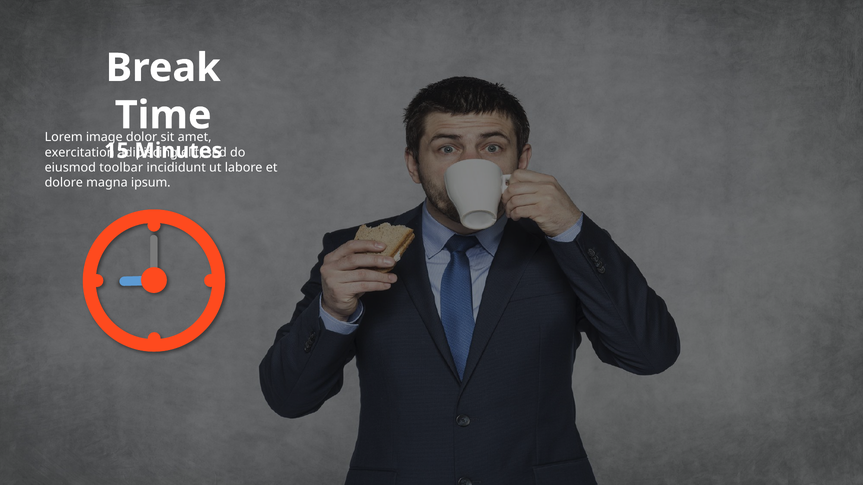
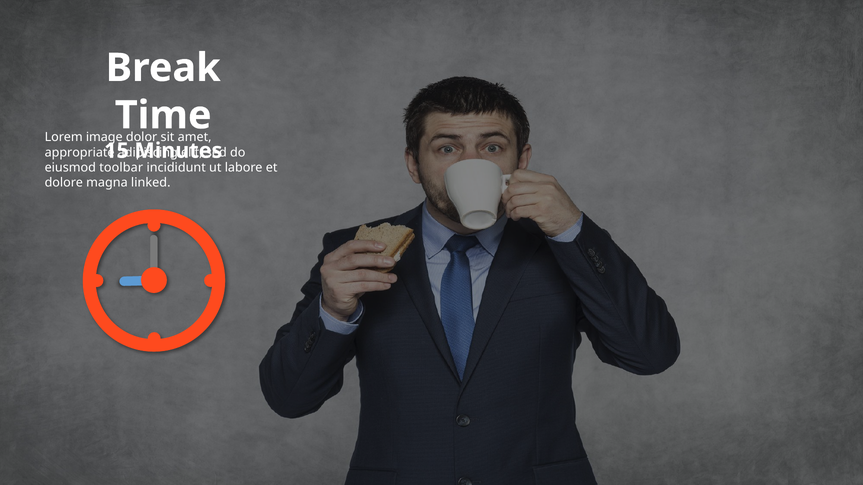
exercitation: exercitation -> appropriate
ipsum: ipsum -> linked
